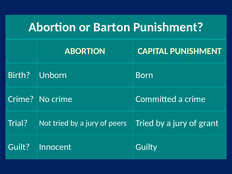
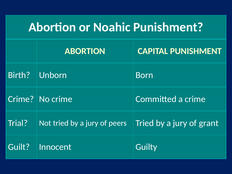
Barton: Barton -> Noahic
